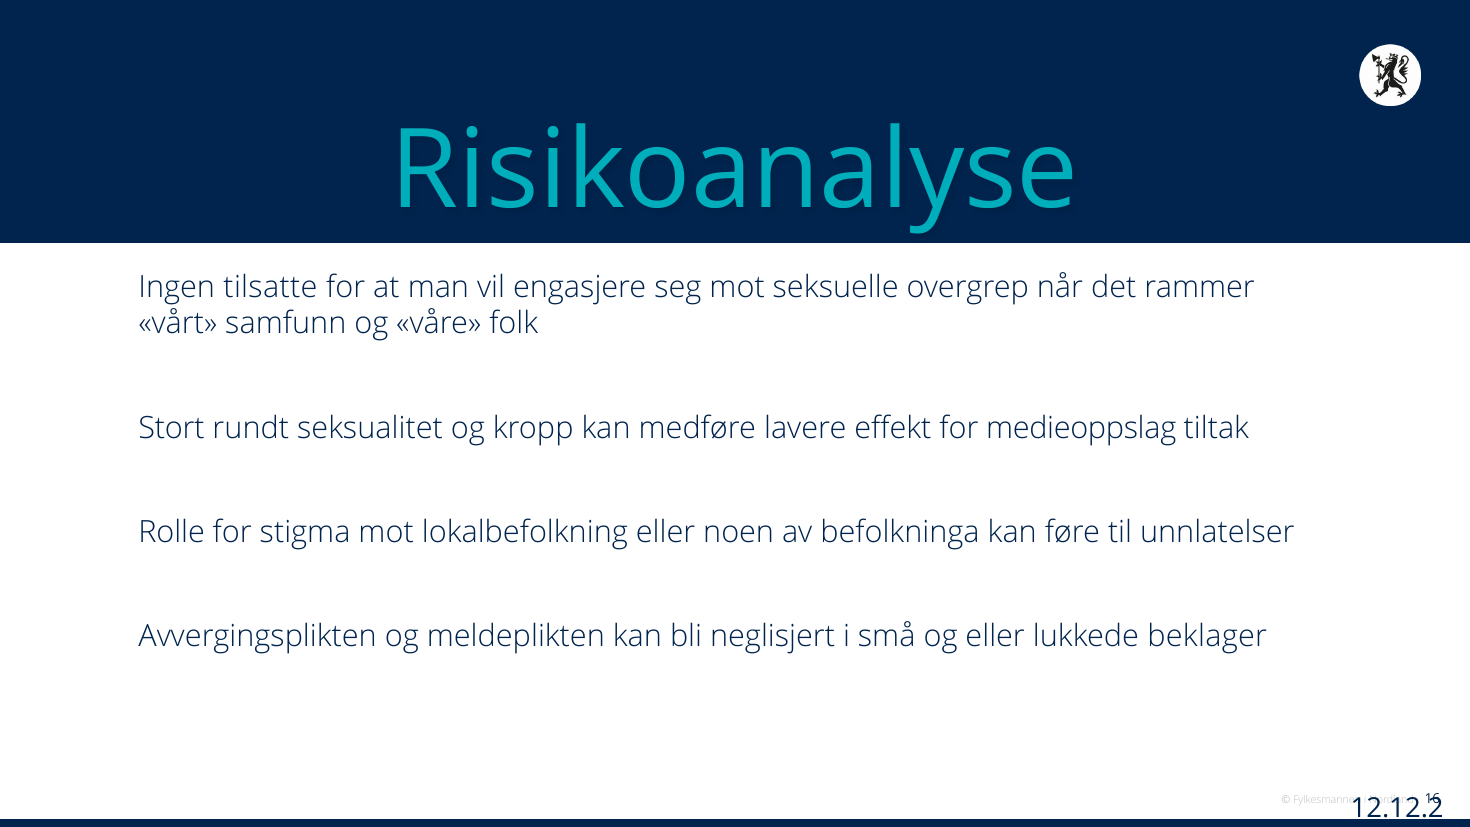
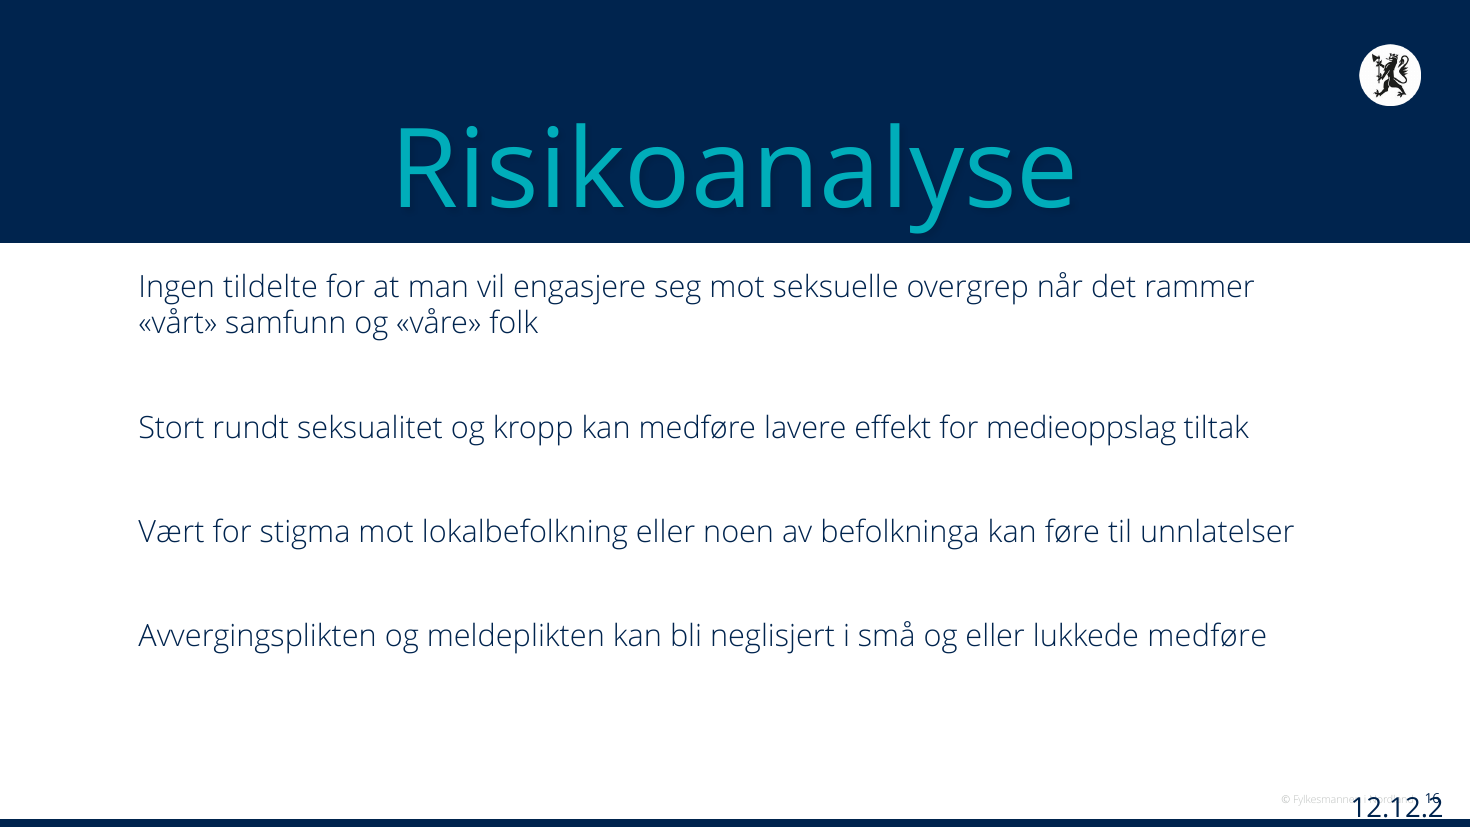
tilsatte: tilsatte -> tildelte
Rolle: Rolle -> Vært
lukkede beklager: beklager -> medføre
